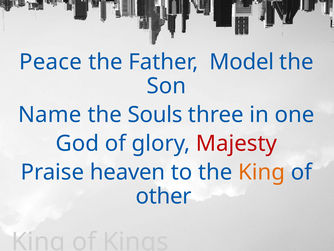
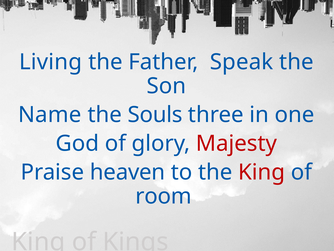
Peace: Peace -> Living
Model: Model -> Speak
King at (262, 172) colour: orange -> red
other: other -> room
